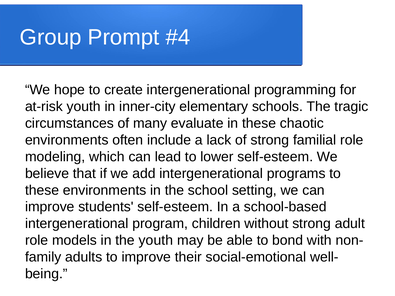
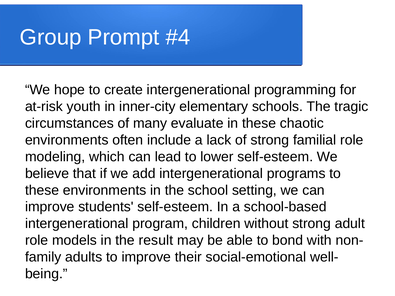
the youth: youth -> result
